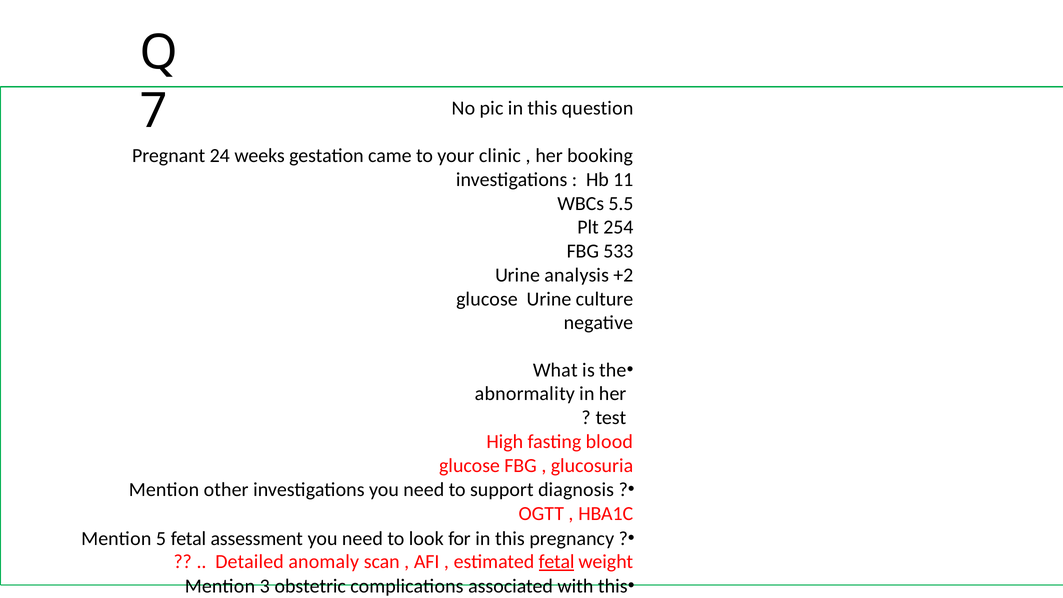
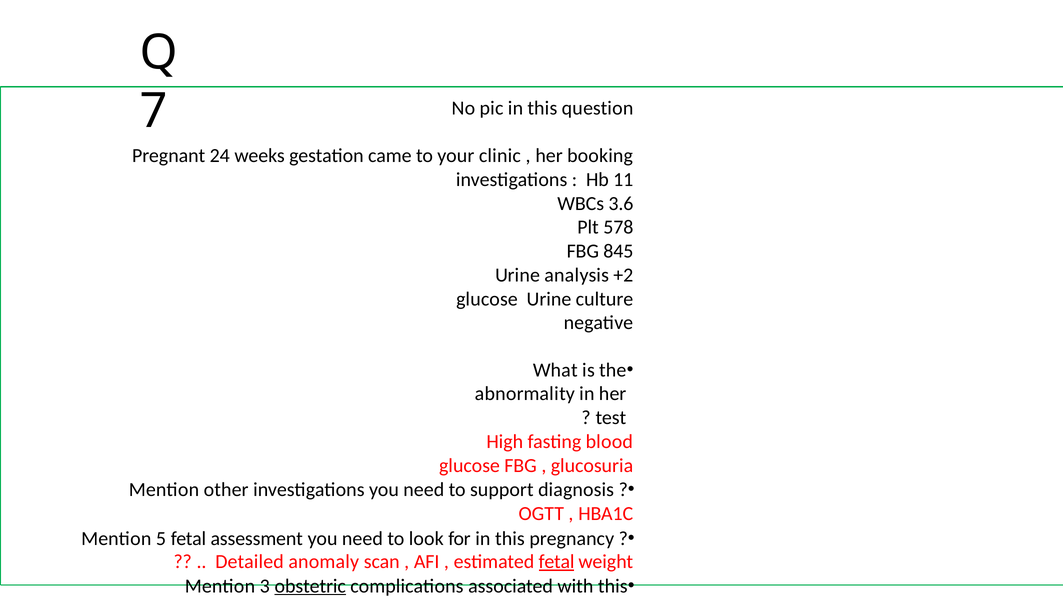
5.5: 5.5 -> 3.6
254: 254 -> 578
533: 533 -> 845
obstetric underline: none -> present
